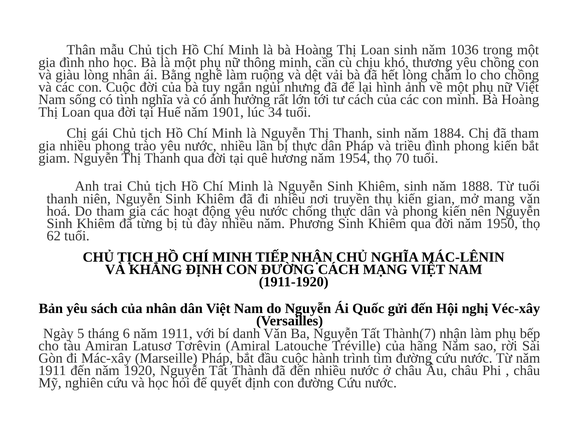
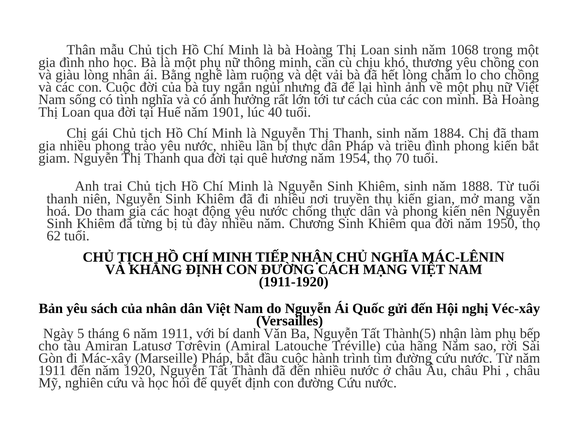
1036: 1036 -> 1068
34: 34 -> 40
Phương: Phương -> Chương
Thành(7: Thành(7 -> Thành(5
